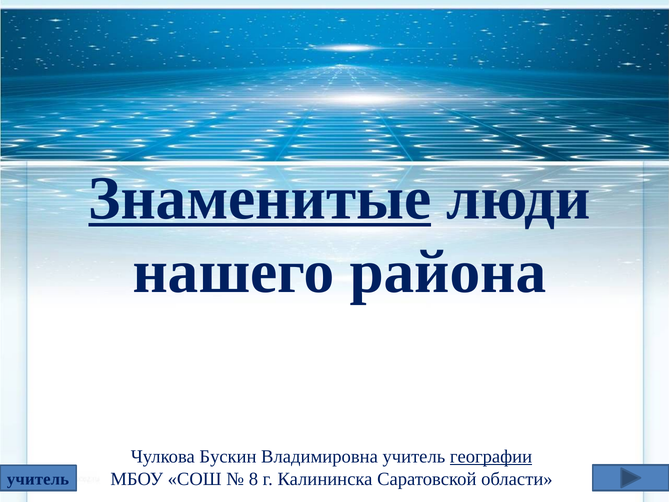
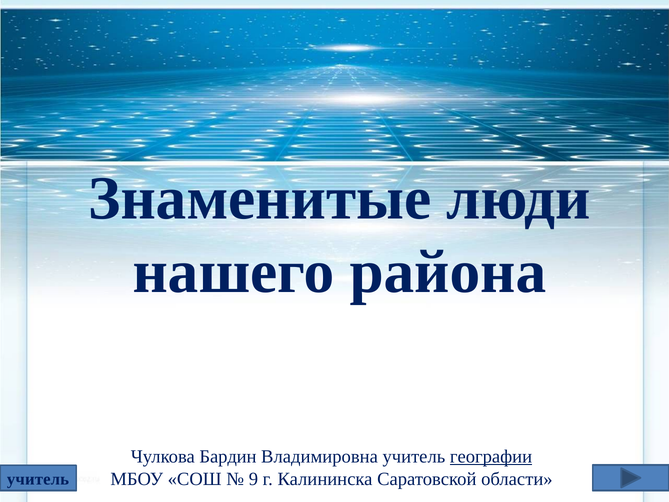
Знаменитые underline: present -> none
Бускин: Бускин -> Бардин
8: 8 -> 9
